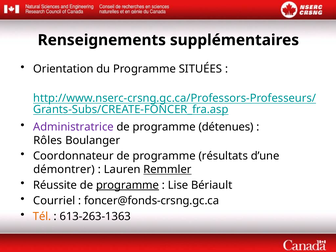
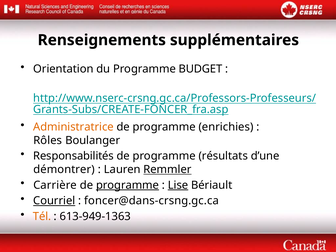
SITUÉES: SITUÉES -> BUDGET
Administratrice colour: purple -> orange
détenues: détenues -> enrichies
Coordonnateur: Coordonnateur -> Responsabilités
Réussite: Réussite -> Carrière
Lise underline: none -> present
Courriel underline: none -> present
foncer@fonds-crsng.gc.ca: foncer@fonds-crsng.gc.ca -> foncer@dans-crsng.gc.ca
613-263-1363: 613-263-1363 -> 613-949-1363
